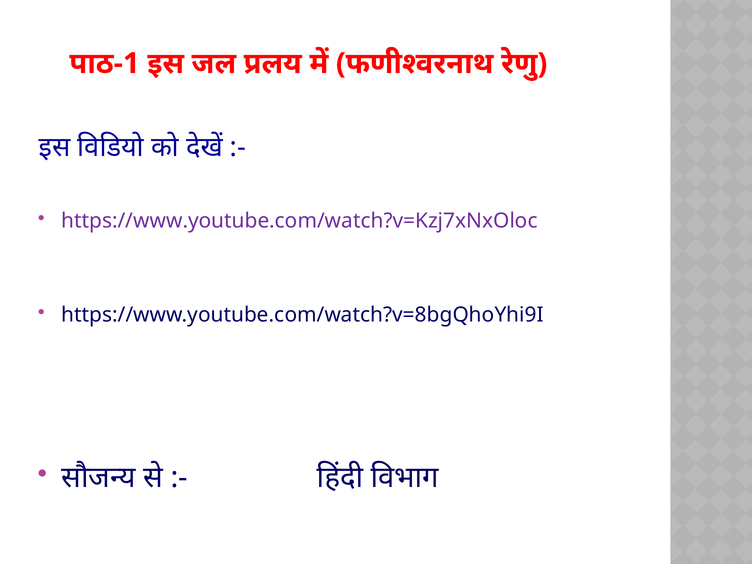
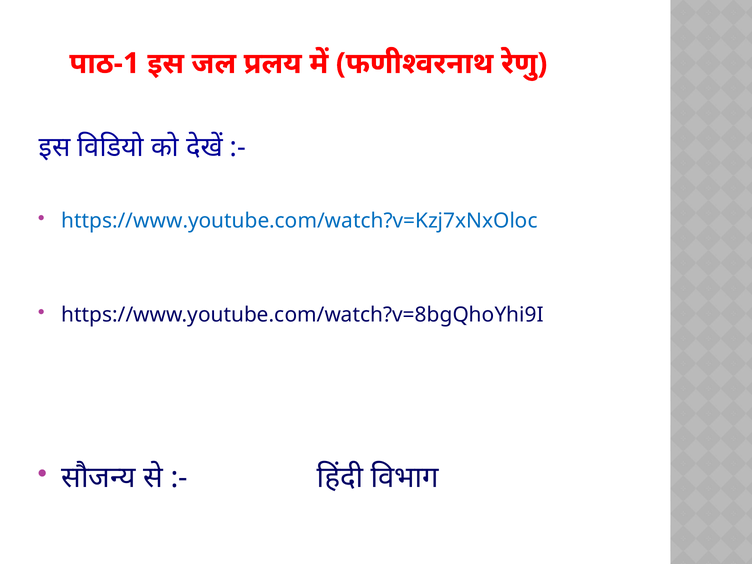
https://www.youtube.com/watch?v=Kzj7xNxOloc colour: purple -> blue
